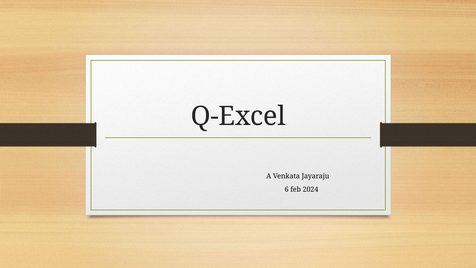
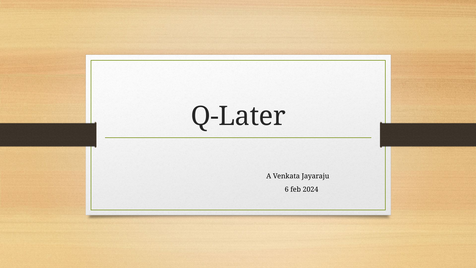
Q-Excel: Q-Excel -> Q-Later
